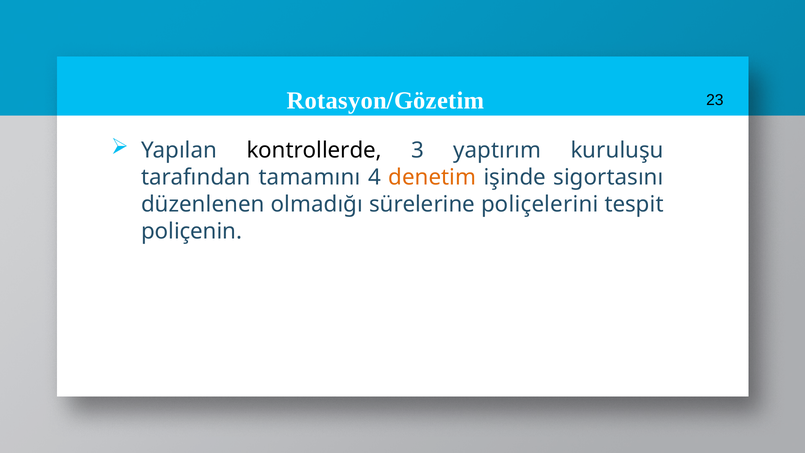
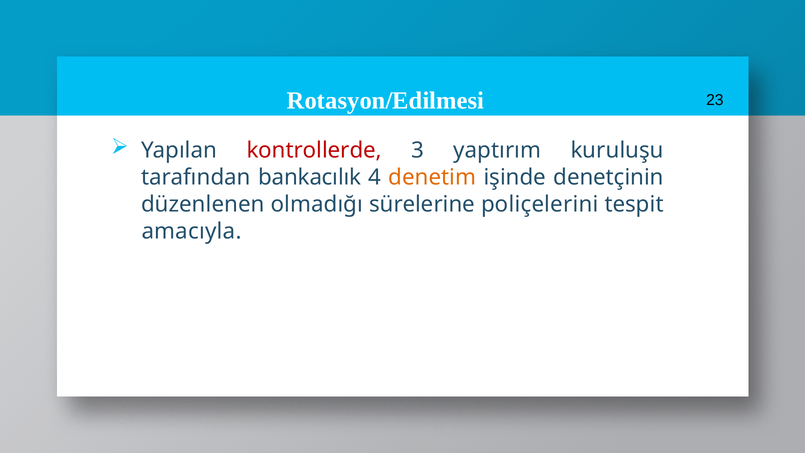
Rotasyon/Gözetim: Rotasyon/Gözetim -> Rotasyon/Edilmesi
kontrollerde colour: black -> red
tamamını: tamamını -> bankacılık
sigortasını: sigortasını -> denetçinin
poliçenin: poliçenin -> amacıyla
